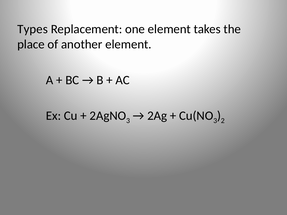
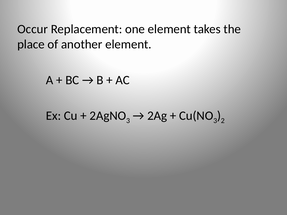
Types: Types -> Occur
